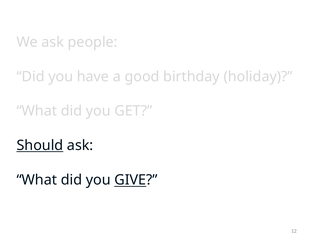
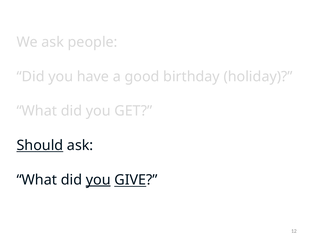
you at (98, 179) underline: none -> present
